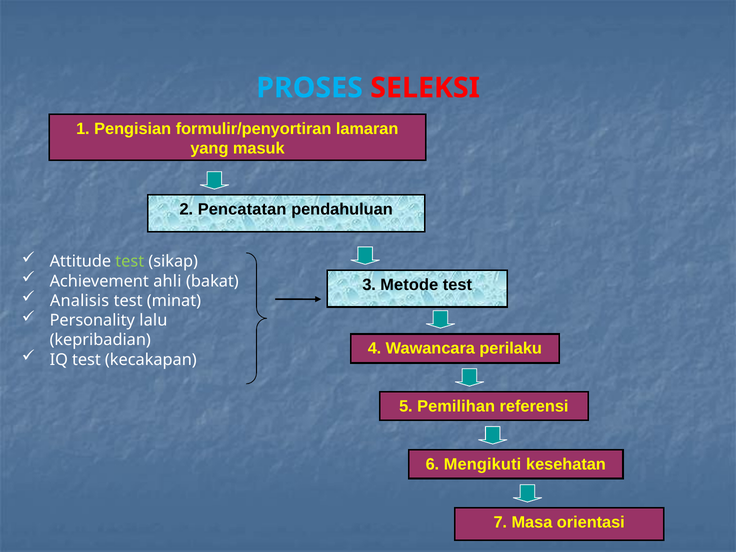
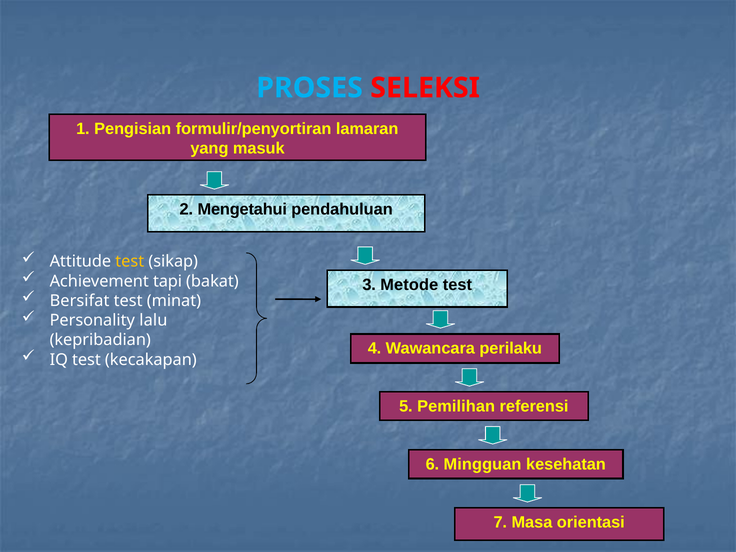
Pencatatan: Pencatatan -> Mengetahui
test at (130, 262) colour: light green -> yellow
ahli: ahli -> tapi
Analisis: Analisis -> Bersifat
Mengikuti: Mengikuti -> Mingguan
